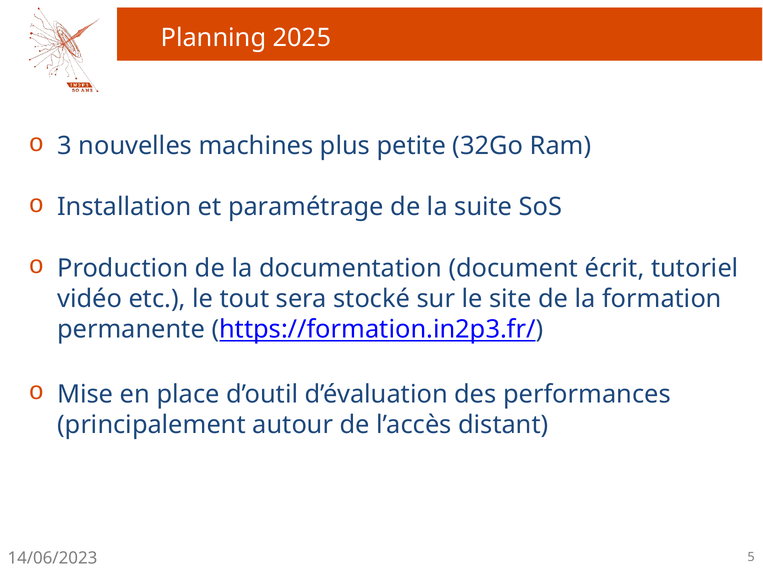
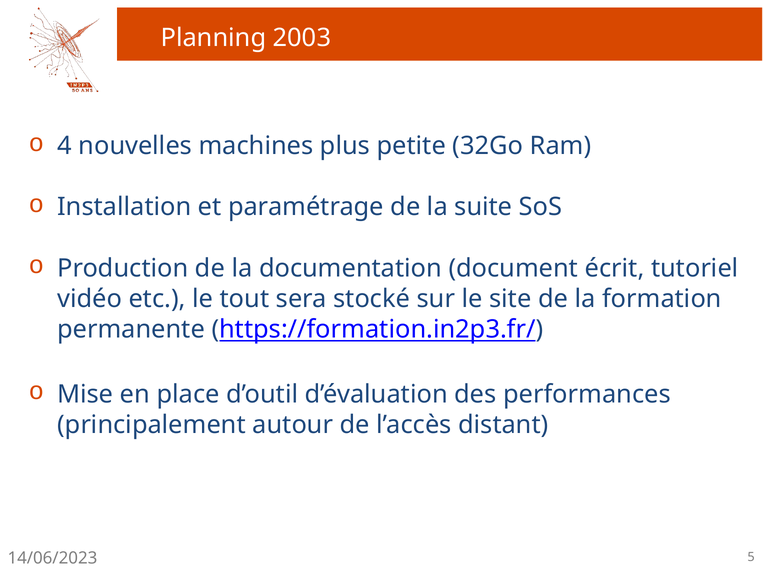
2025: 2025 -> 2003
3: 3 -> 4
